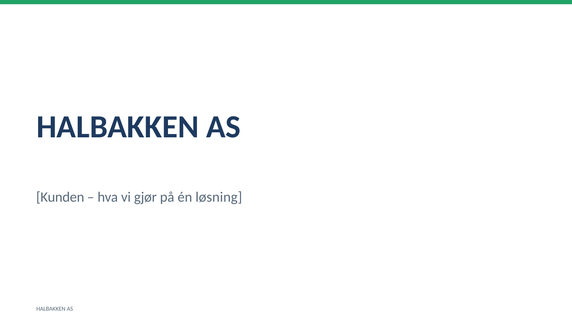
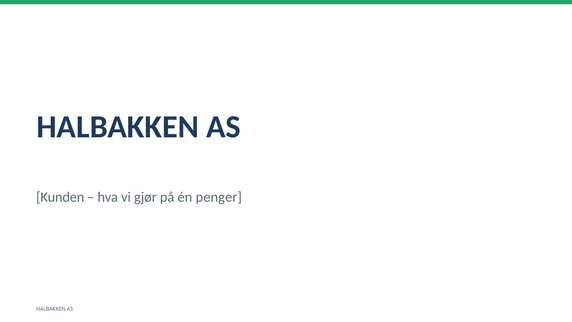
løsning: løsning -> penger
